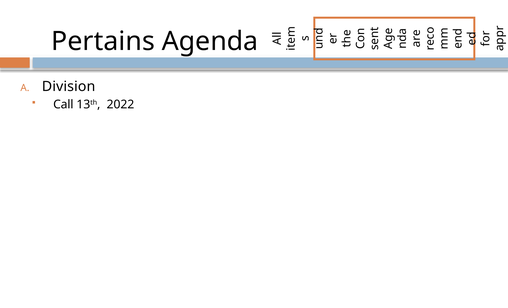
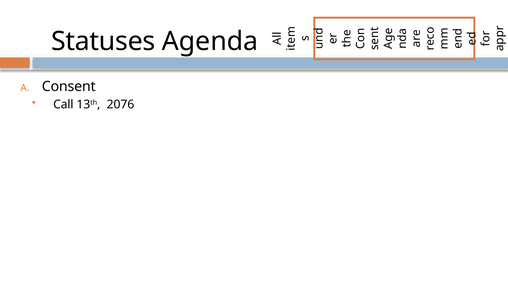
Pertains: Pertains -> Statuses
Division: Division -> Consent
2022: 2022 -> 2076
